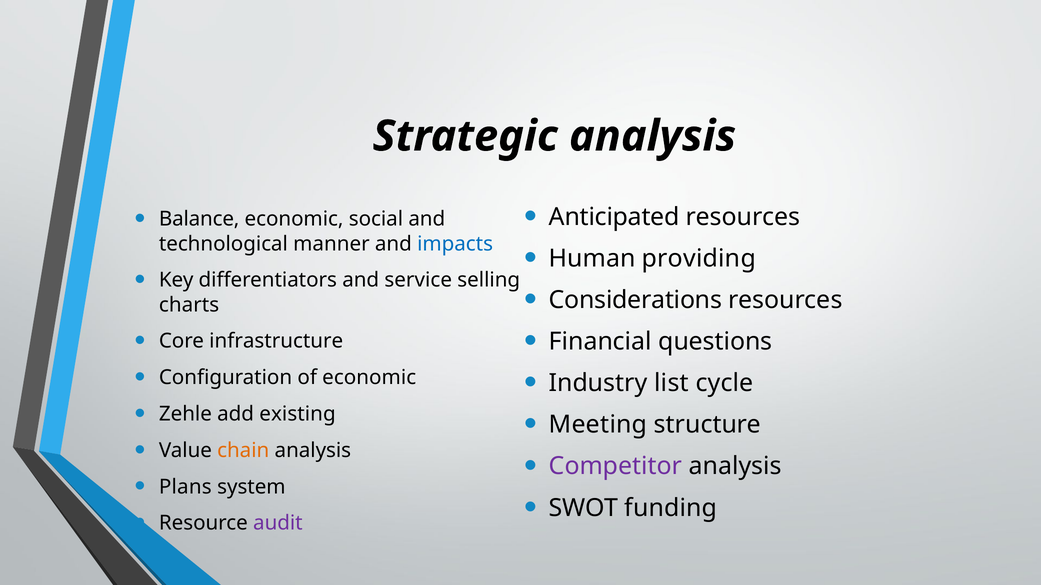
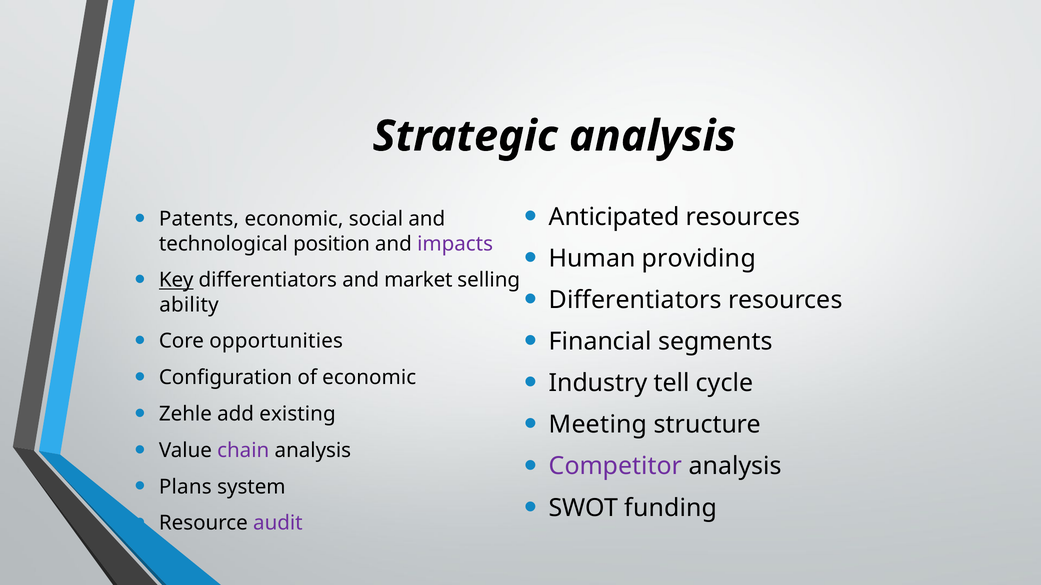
Balance: Balance -> Patents
manner: manner -> position
impacts colour: blue -> purple
Key underline: none -> present
service: service -> market
Considerations at (635, 300): Considerations -> Differentiators
charts: charts -> ability
questions: questions -> segments
infrastructure: infrastructure -> opportunities
list: list -> tell
chain colour: orange -> purple
